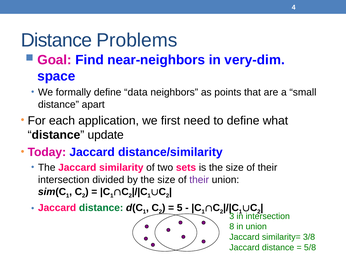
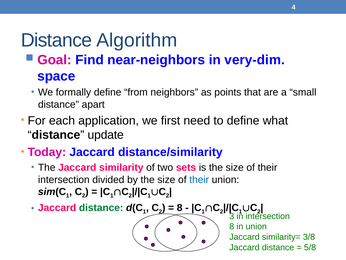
Problems: Problems -> Algorithm
data: data -> from
their at (199, 179) colour: purple -> blue
5 at (180, 208): 5 -> 8
